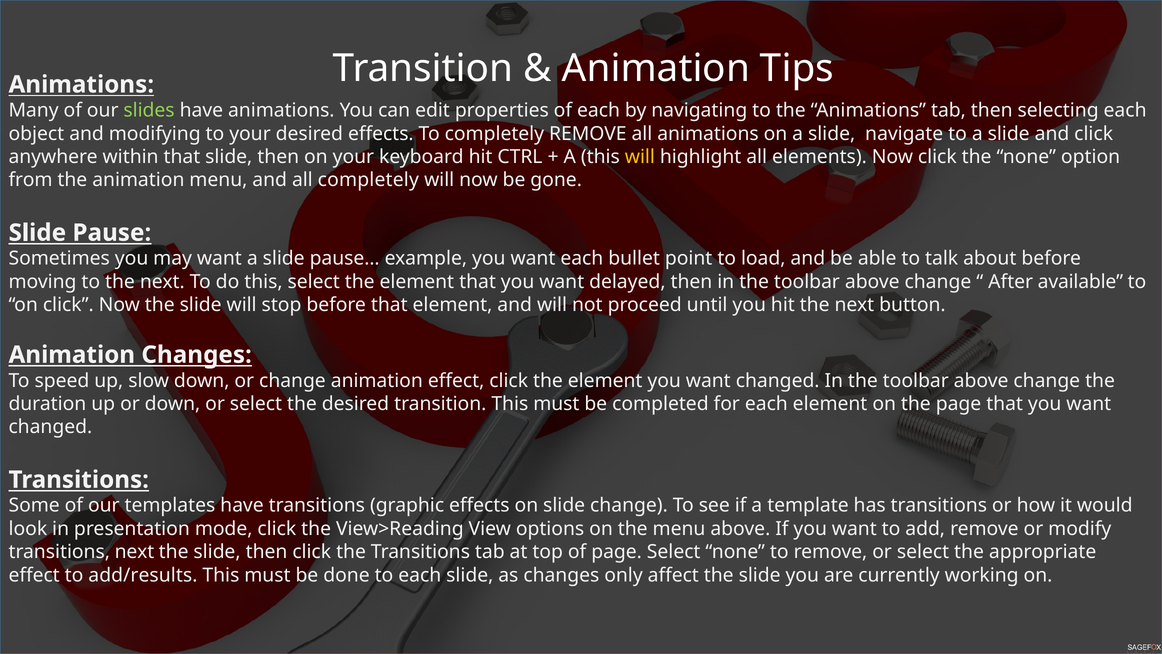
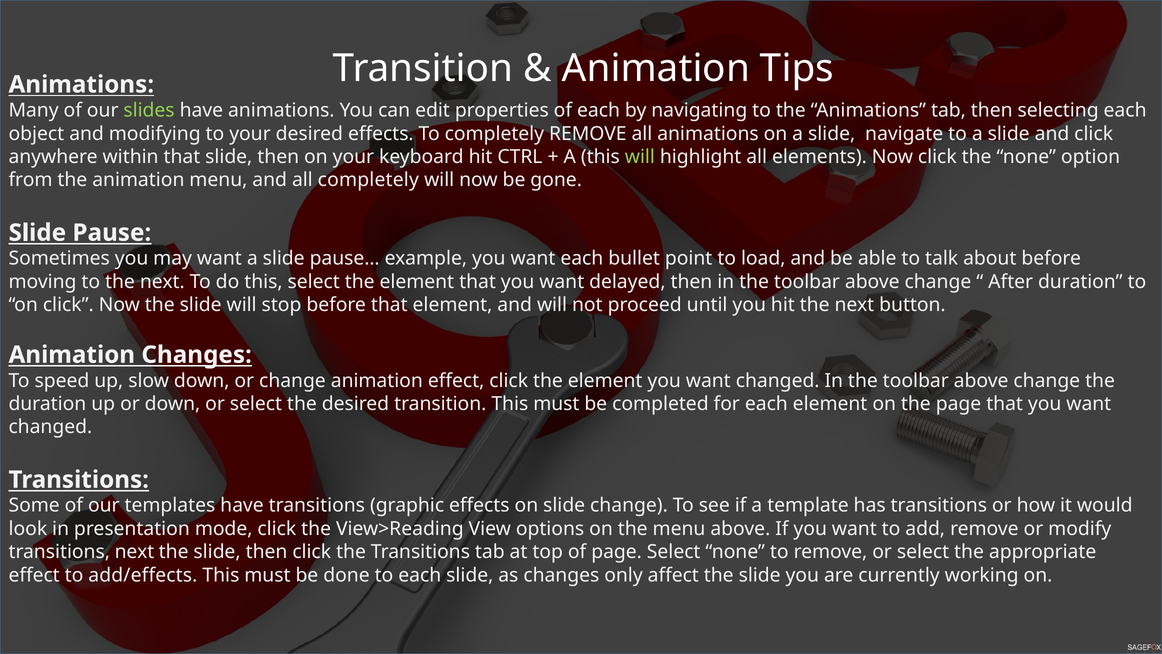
will at (640, 157) colour: yellow -> light green
After available: available -> duration
add/results: add/results -> add/effects
